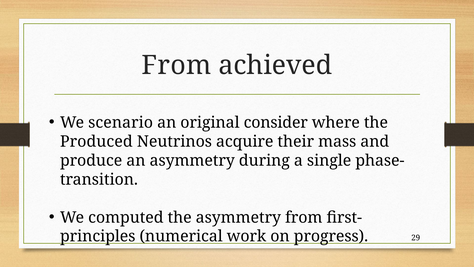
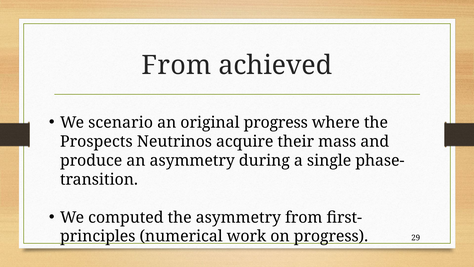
original consider: consider -> progress
Produced: Produced -> Prospects
